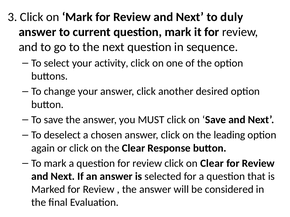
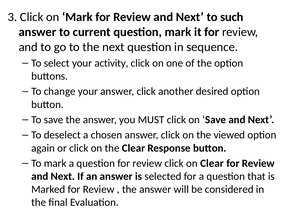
duly: duly -> such
leading: leading -> viewed
